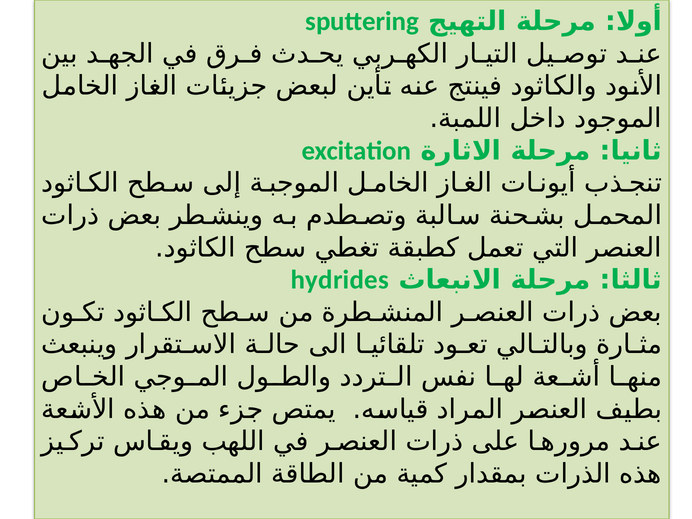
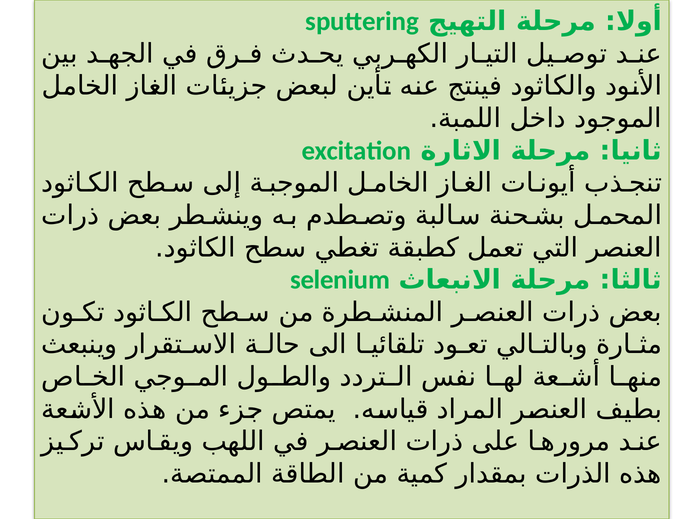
hydrides: hydrides -> selenium
